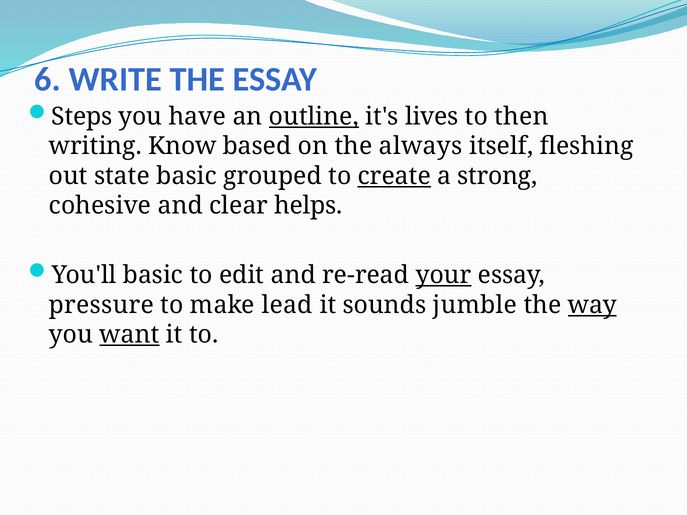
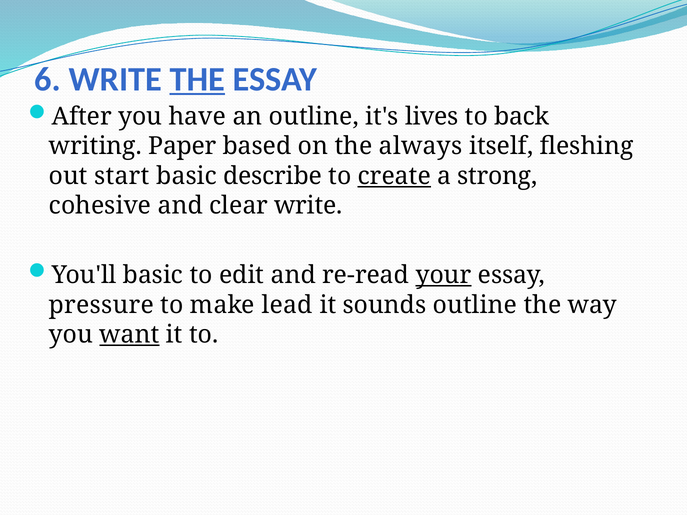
THE at (197, 79) underline: none -> present
Steps: Steps -> After
outline at (314, 117) underline: present -> none
then: then -> back
Know: Know -> Paper
state: state -> start
grouped: grouped -> describe
clear helps: helps -> write
sounds jumble: jumble -> outline
way underline: present -> none
